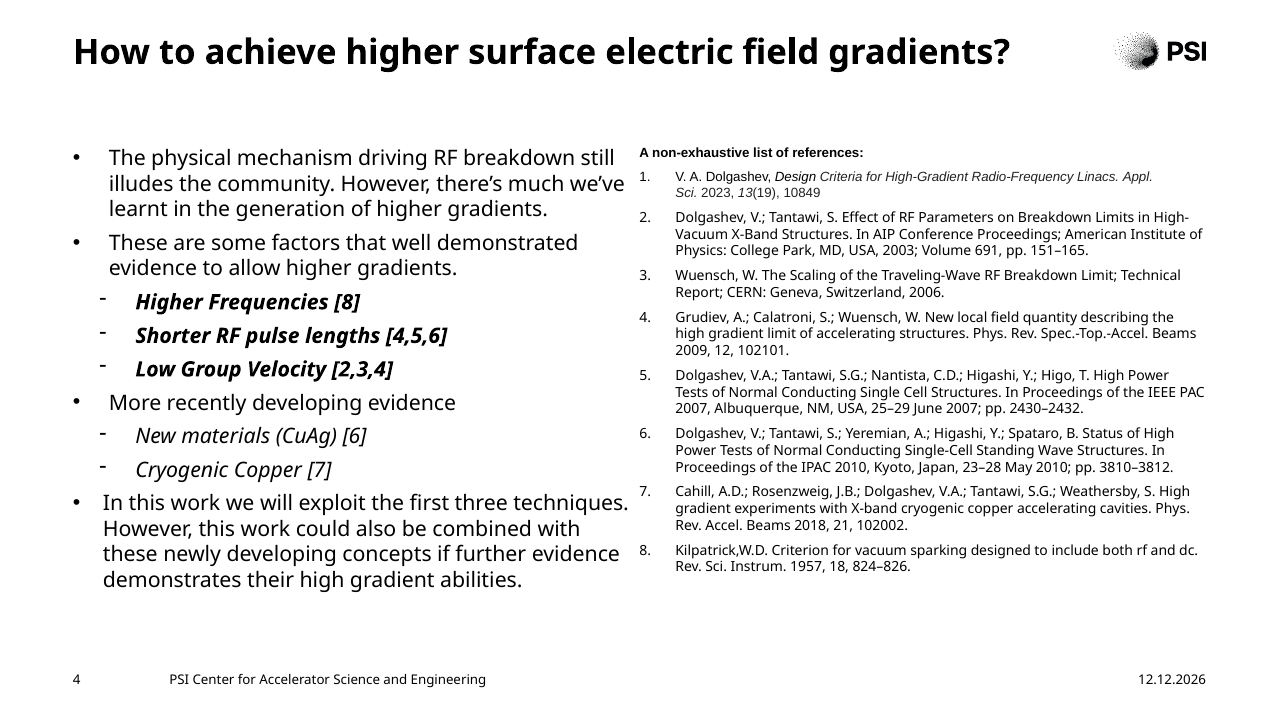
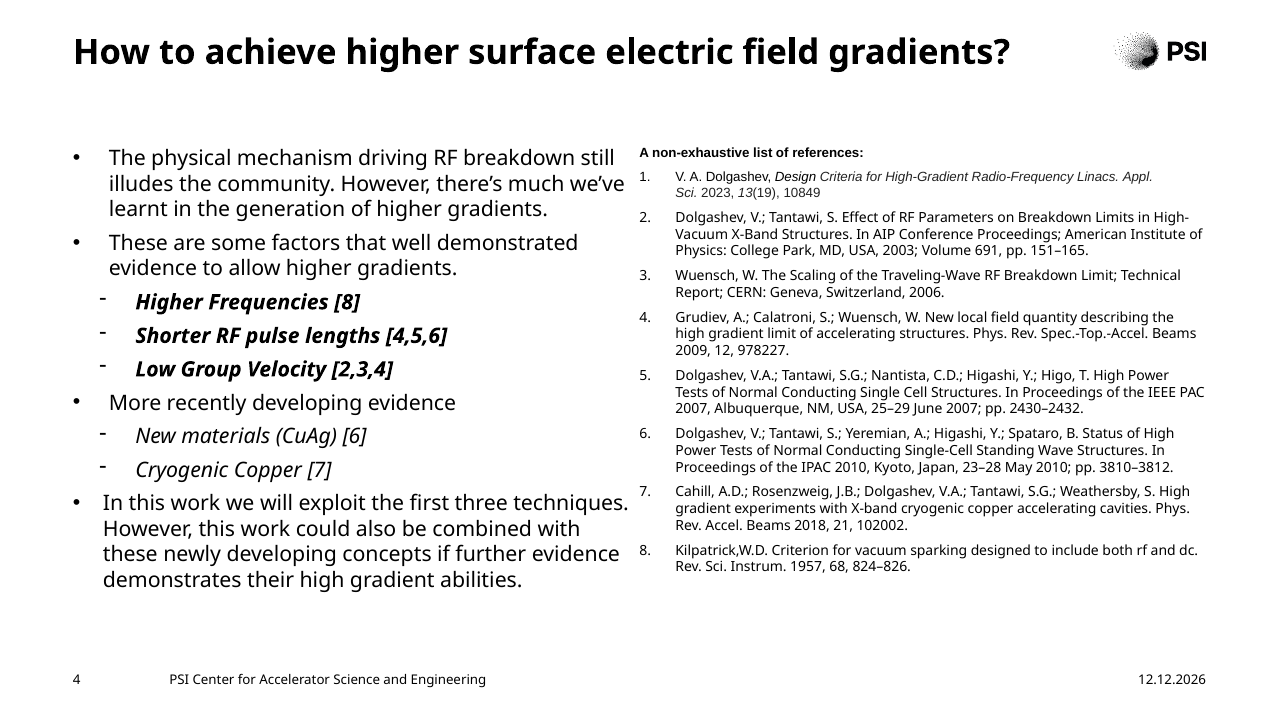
102101: 102101 -> 978227
18: 18 -> 68
